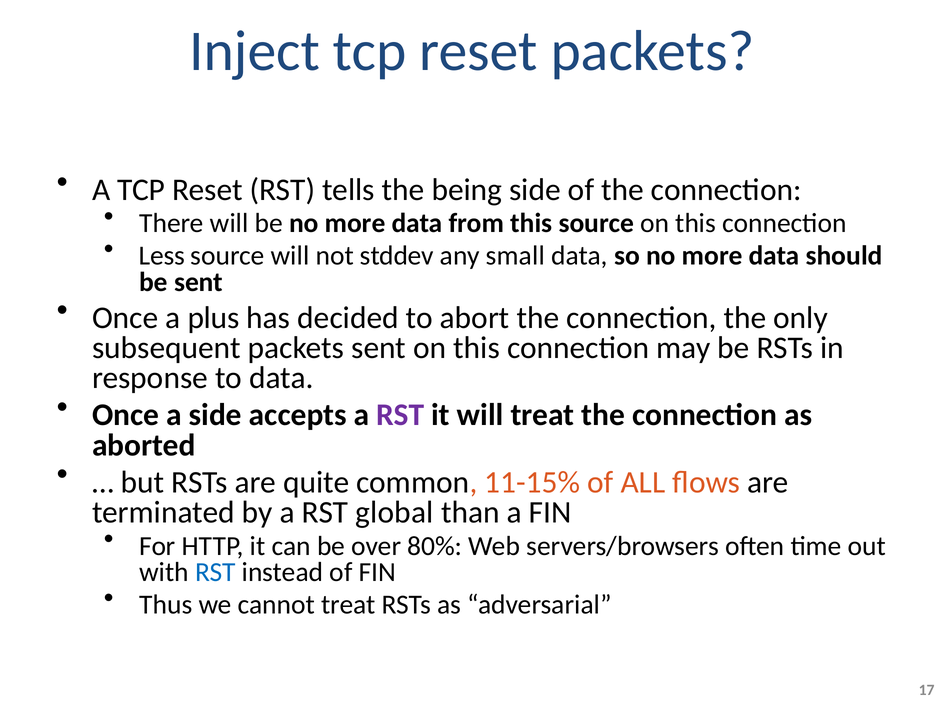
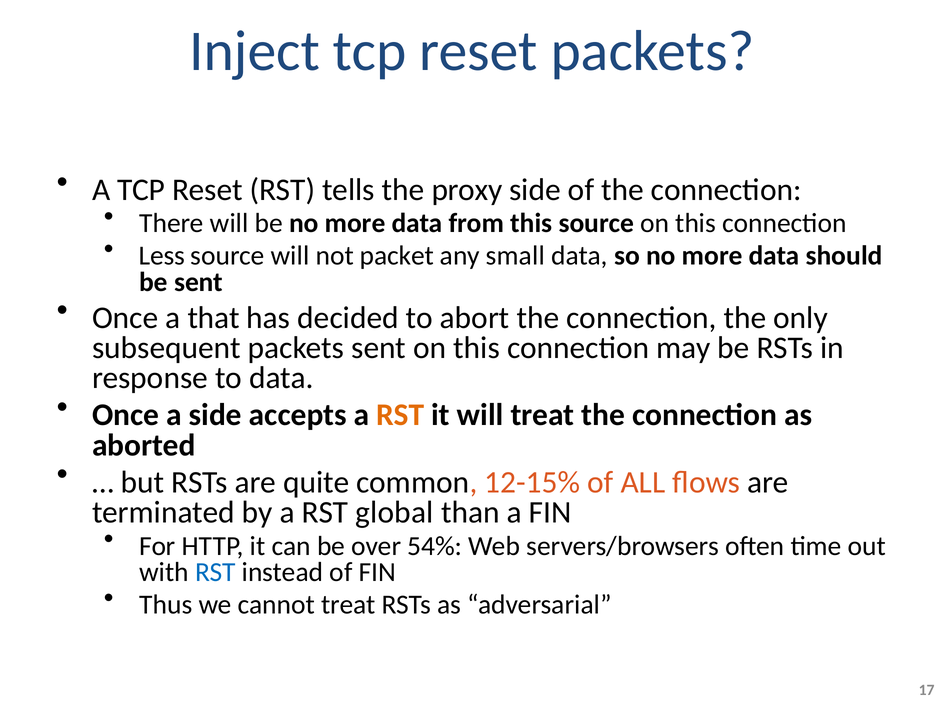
being: being -> proxy
stddev: stddev -> packet
plus: plus -> that
RST at (400, 415) colour: purple -> orange
11-15%: 11-15% -> 12-15%
80%: 80% -> 54%
